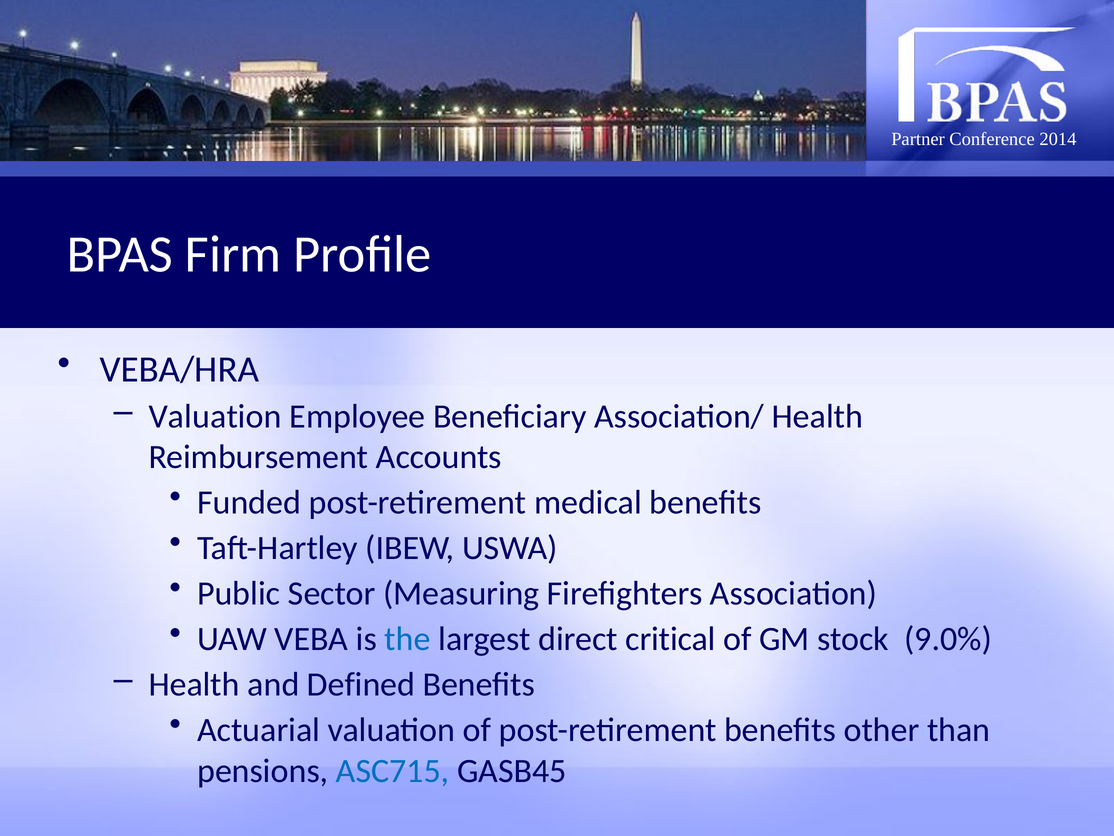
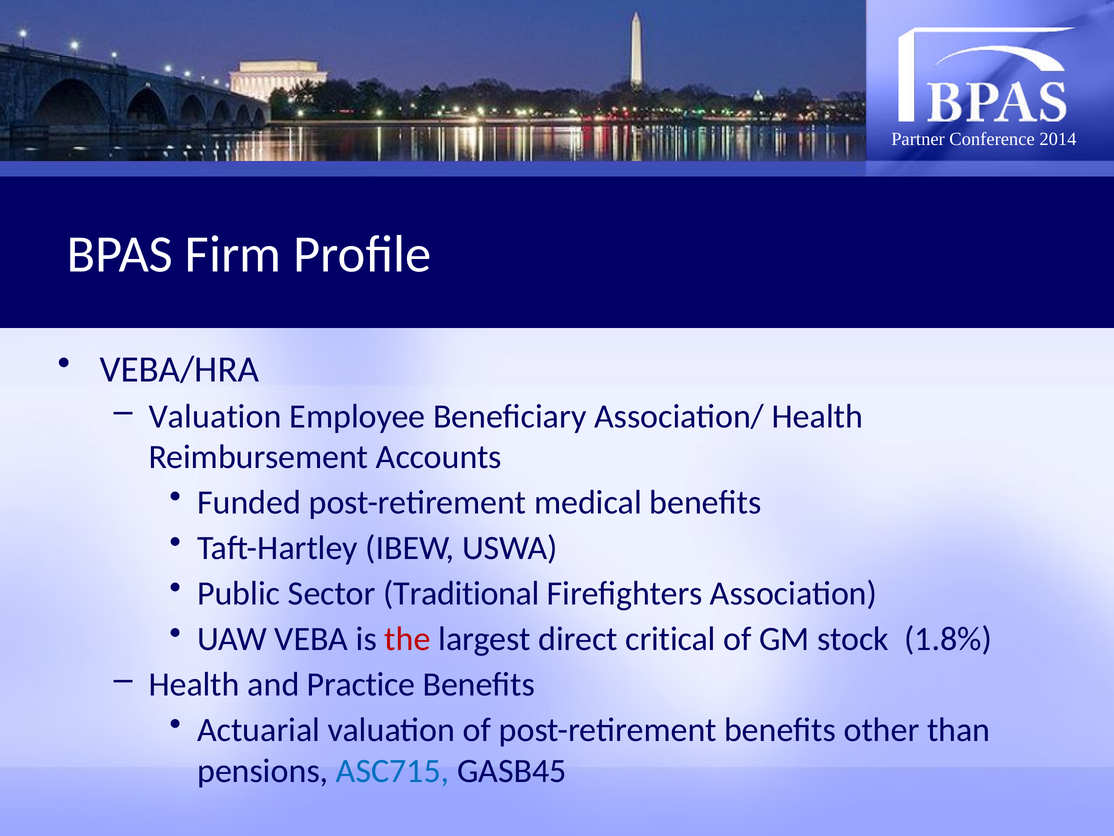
Measuring: Measuring -> Traditional
the colour: blue -> red
9.0%: 9.0% -> 1.8%
Defined: Defined -> Practice
